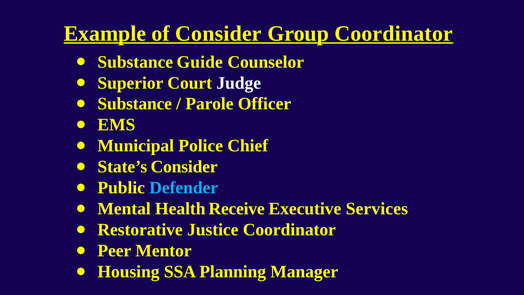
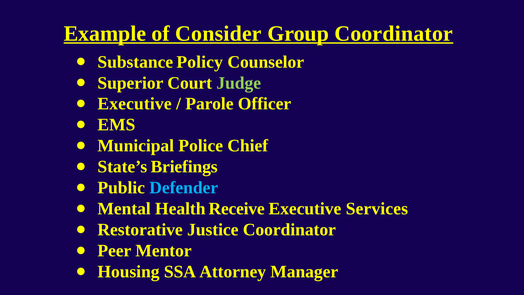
Guide: Guide -> Policy
Judge colour: white -> light green
Substance at (135, 104): Substance -> Executive
State’s Consider: Consider -> Briefings
Planning: Planning -> Attorney
